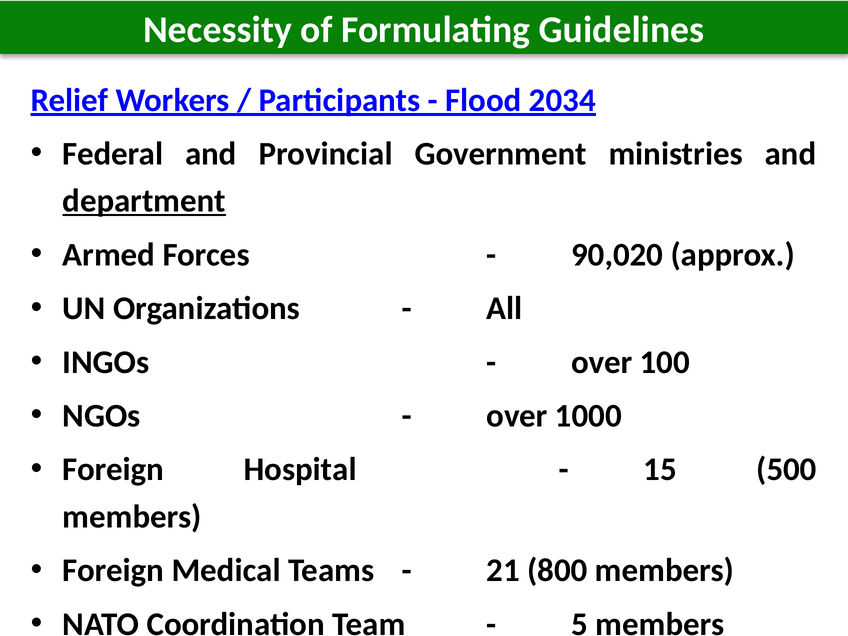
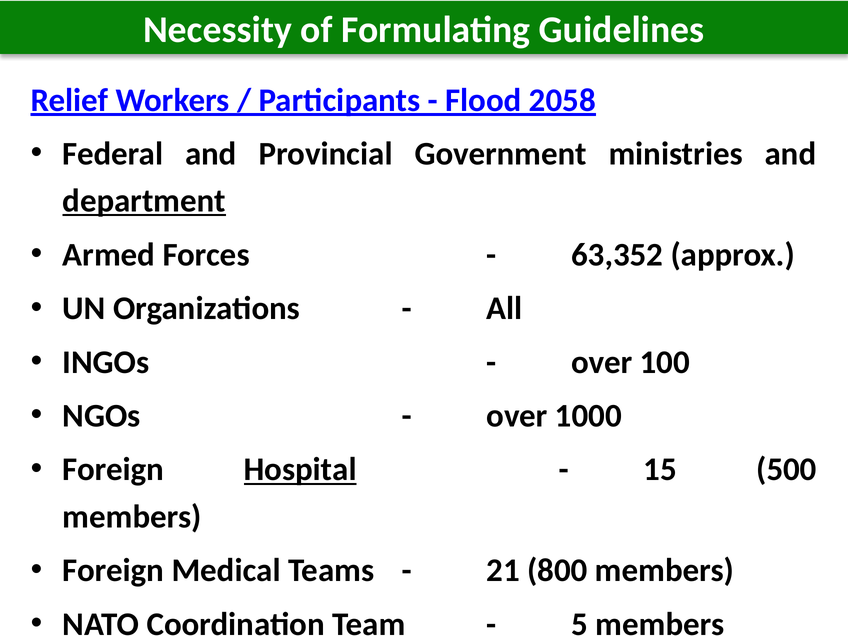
2034: 2034 -> 2058
90,020: 90,020 -> 63,352
Hospital underline: none -> present
